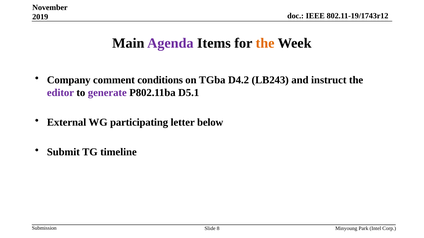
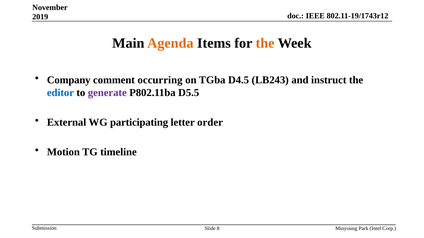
Agenda colour: purple -> orange
conditions: conditions -> occurring
D4.2: D4.2 -> D4.5
editor colour: purple -> blue
D5.1: D5.1 -> D5.5
below: below -> order
Submit: Submit -> Motion
